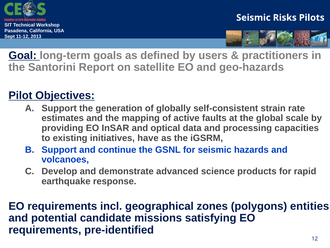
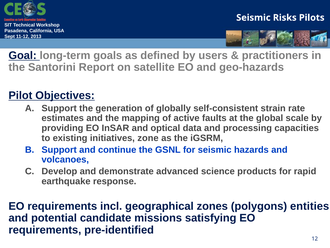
have: have -> zone
